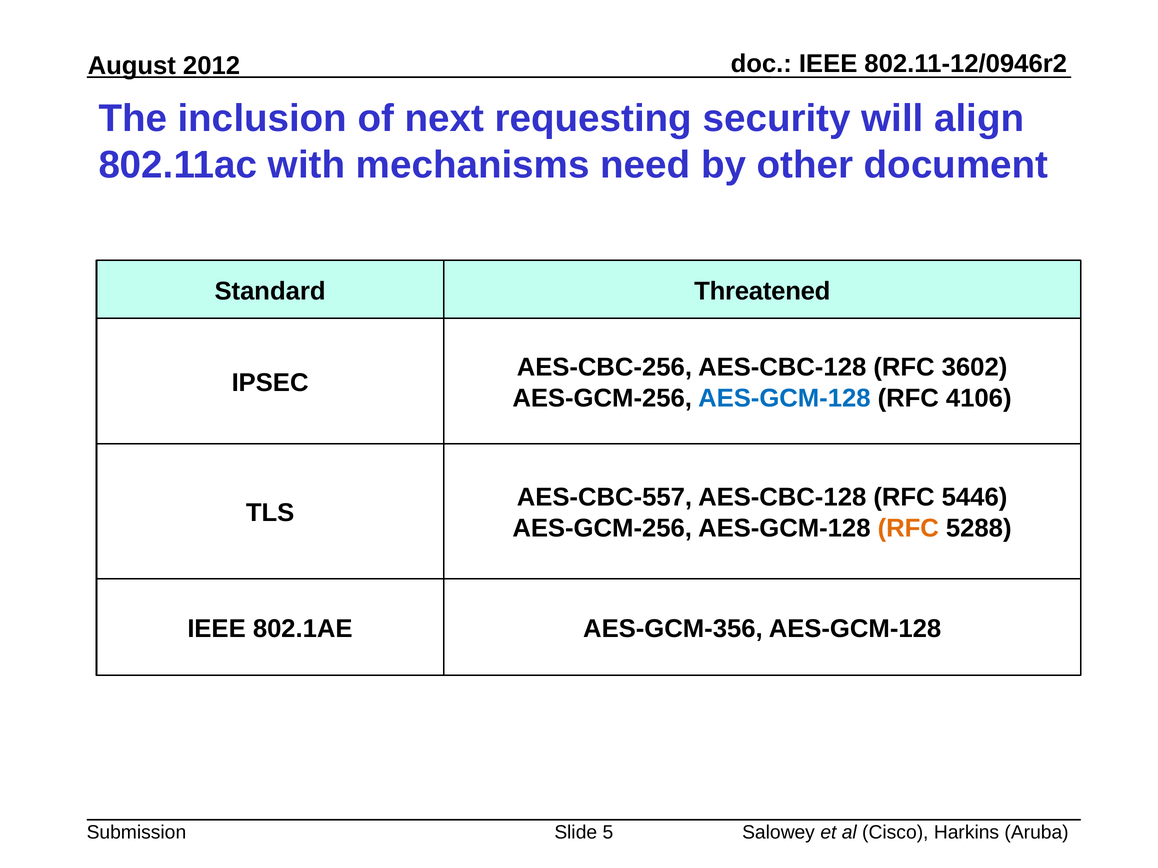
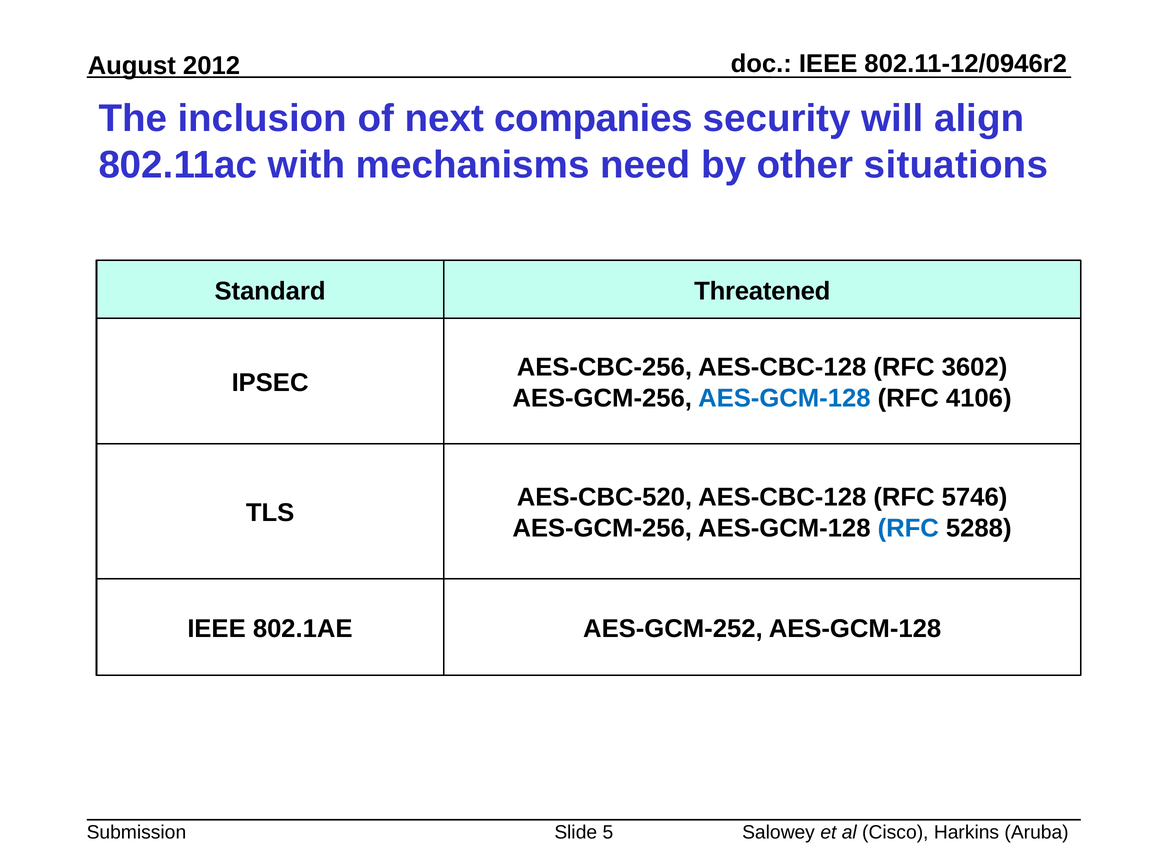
requesting: requesting -> companies
document: document -> situations
AES-CBC-557: AES-CBC-557 -> AES-CBC-520
5446: 5446 -> 5746
RFC at (908, 529) colour: orange -> blue
AES-GCM-356: AES-GCM-356 -> AES-GCM-252
